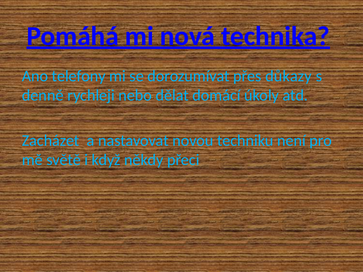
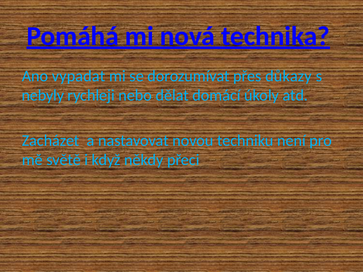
telefony: telefony -> vypadat
denně: denně -> nebyly
